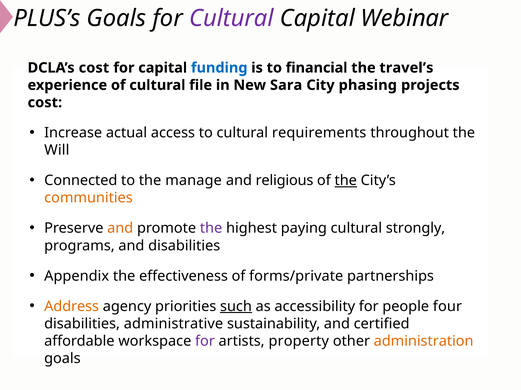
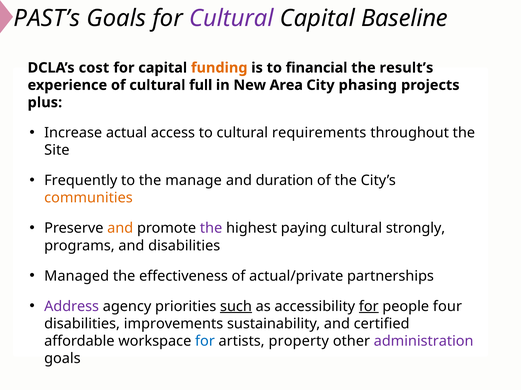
PLUS’s: PLUS’s -> PAST’s
Webinar: Webinar -> Baseline
funding colour: blue -> orange
travel’s: travel’s -> result’s
file: file -> full
Sara: Sara -> Area
cost at (45, 103): cost -> plus
Will: Will -> Site
Connected: Connected -> Frequently
religious: religious -> duration
the at (346, 181) underline: present -> none
Appendix: Appendix -> Managed
forms/private: forms/private -> actual/private
Address colour: orange -> purple
for at (369, 307) underline: none -> present
administrative: administrative -> improvements
for at (205, 342) colour: purple -> blue
administration colour: orange -> purple
